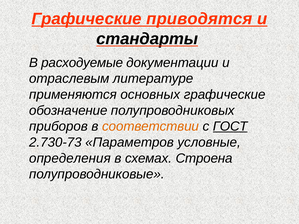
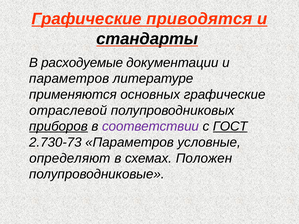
отраслевым at (69, 79): отраслевым -> параметров
обозначение: обозначение -> отраслевой
приборов underline: none -> present
соответствии colour: orange -> purple
определения: определения -> определяют
Строена: Строена -> Положен
